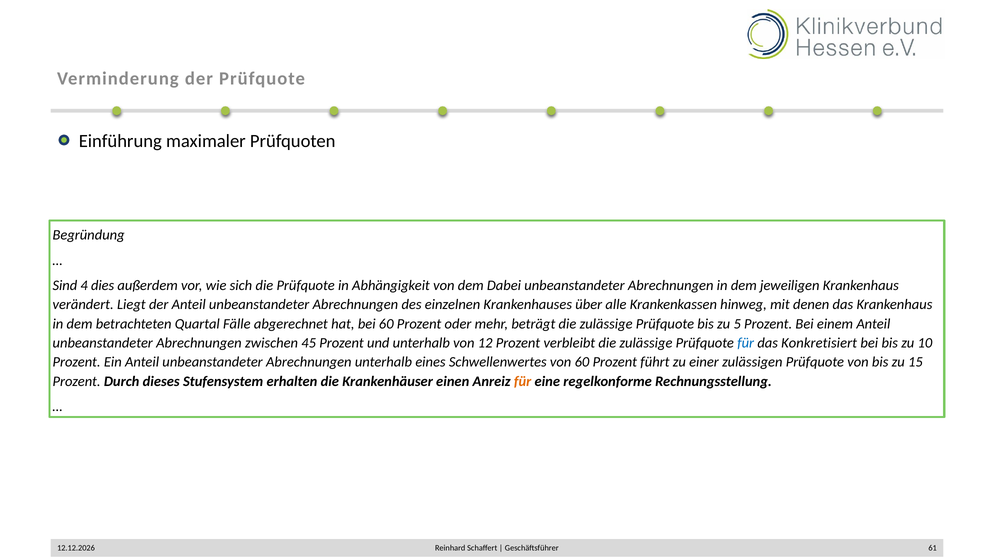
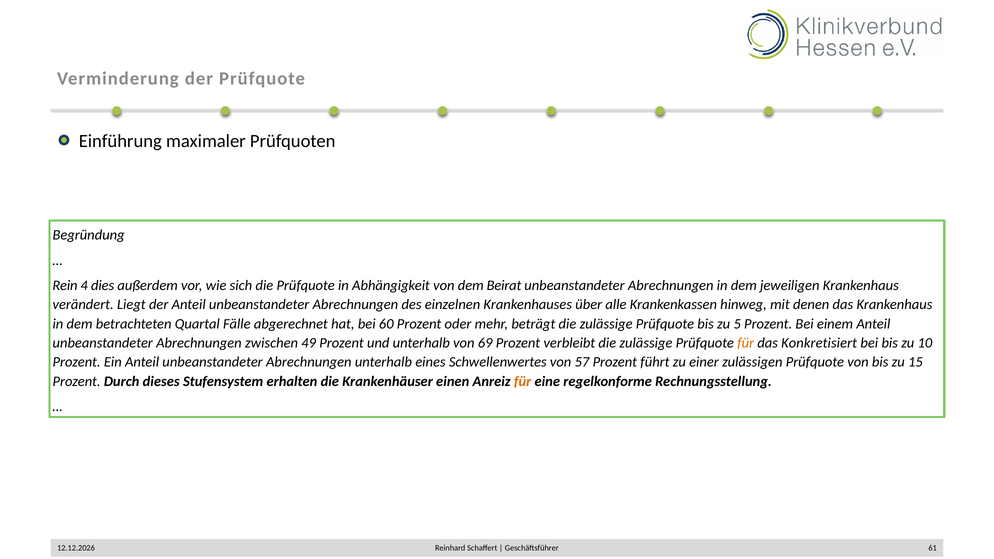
Sind: Sind -> Rein
Dabei: Dabei -> Beirat
45: 45 -> 49
12: 12 -> 69
für at (746, 343) colour: blue -> orange
von 60: 60 -> 57
